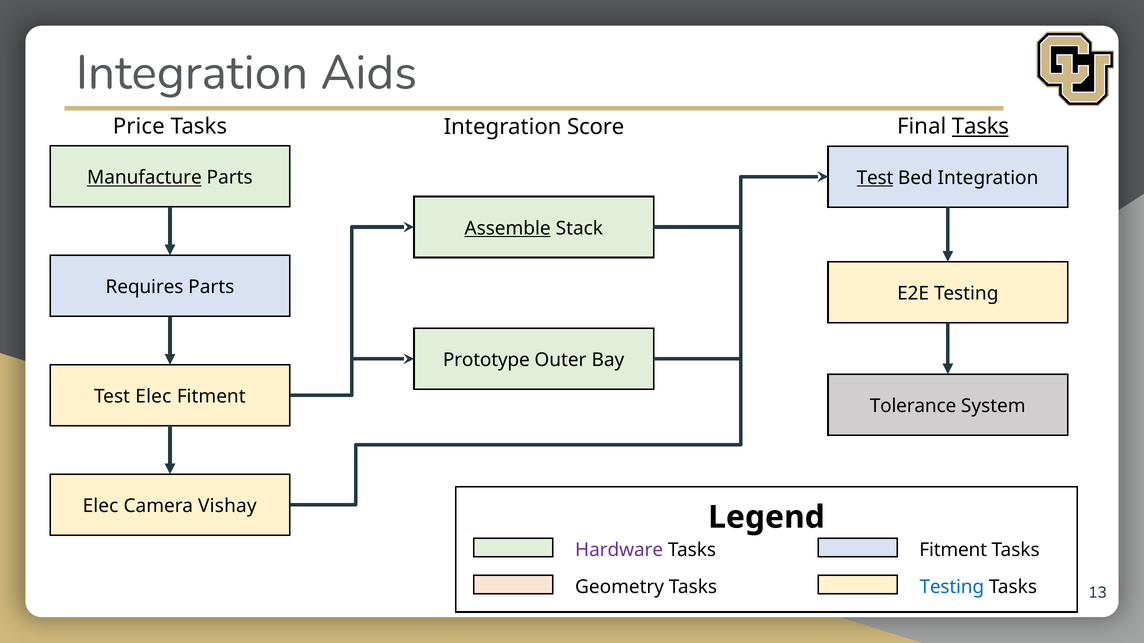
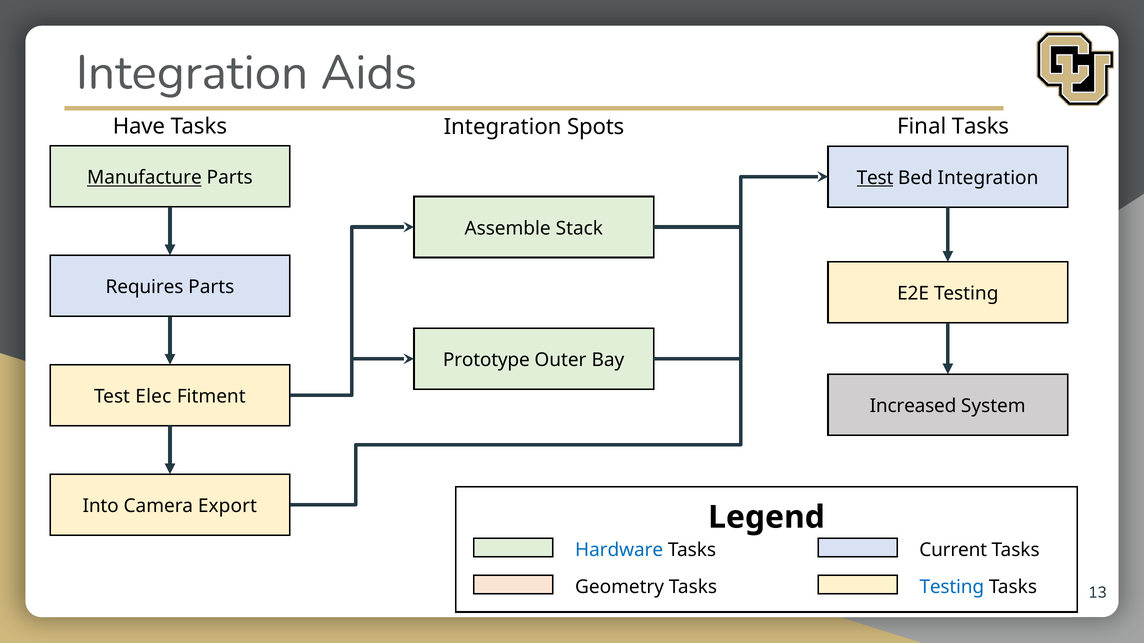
Price: Price -> Have
Score: Score -> Spots
Tasks at (980, 127) underline: present -> none
Assemble underline: present -> none
Tolerance: Tolerance -> Increased
Elec at (101, 506): Elec -> Into
Vishay: Vishay -> Export
Hardware colour: purple -> blue
Fitment at (953, 551): Fitment -> Current
